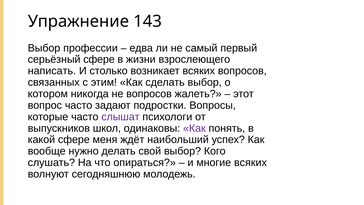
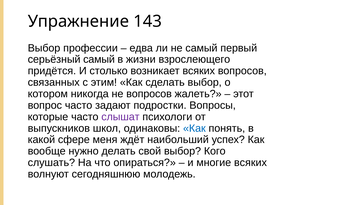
серьёзный сфере: сфере -> самый
написать: написать -> придётся
Как at (194, 128) colour: purple -> blue
